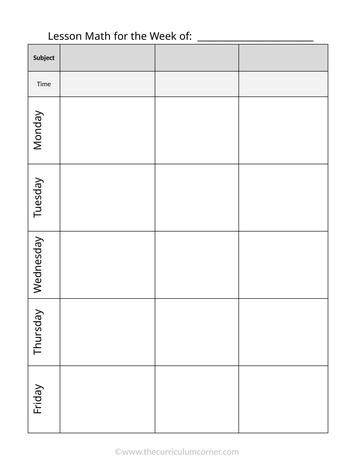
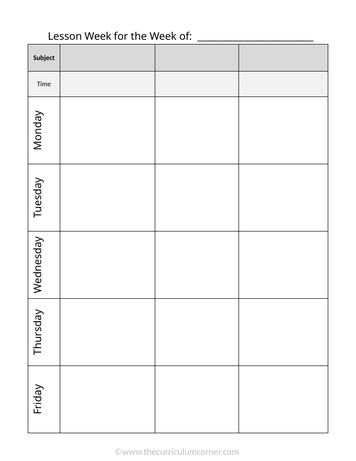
Lesson Math: Math -> Week
